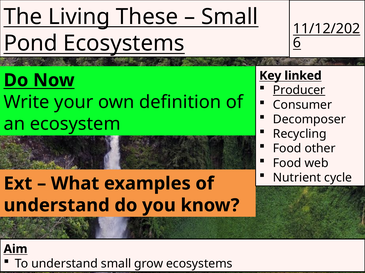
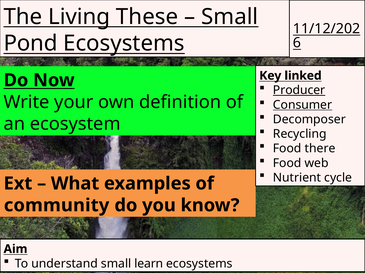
Consumer underline: none -> present
other: other -> there
understand at (57, 206): understand -> community
grow: grow -> learn
